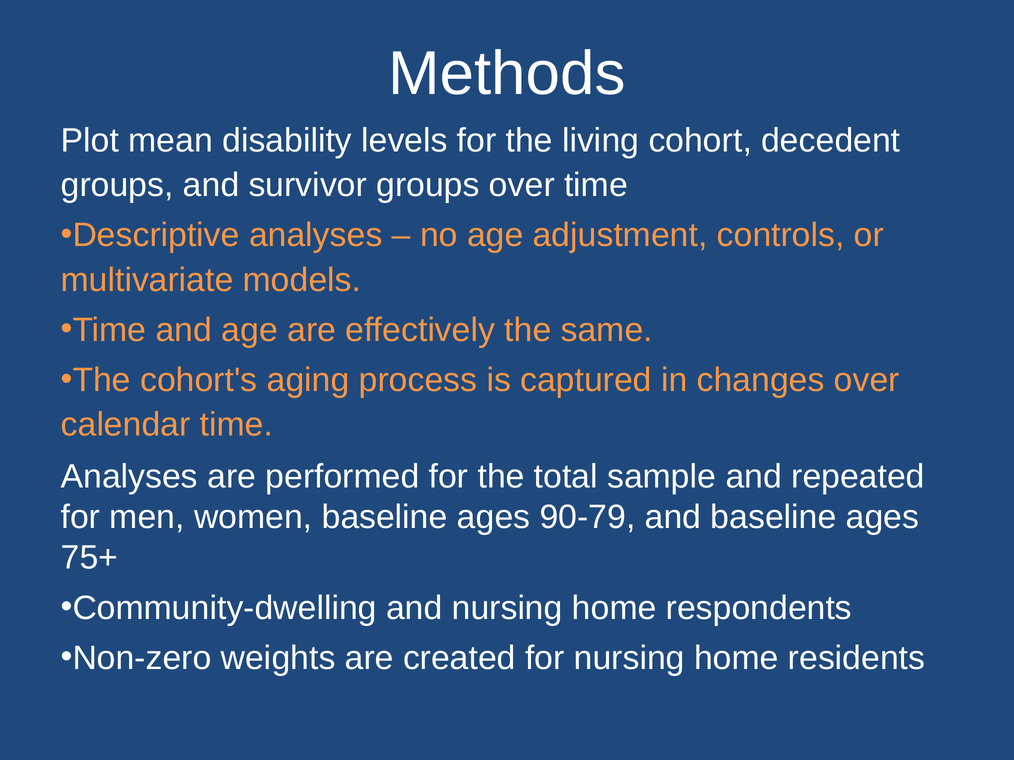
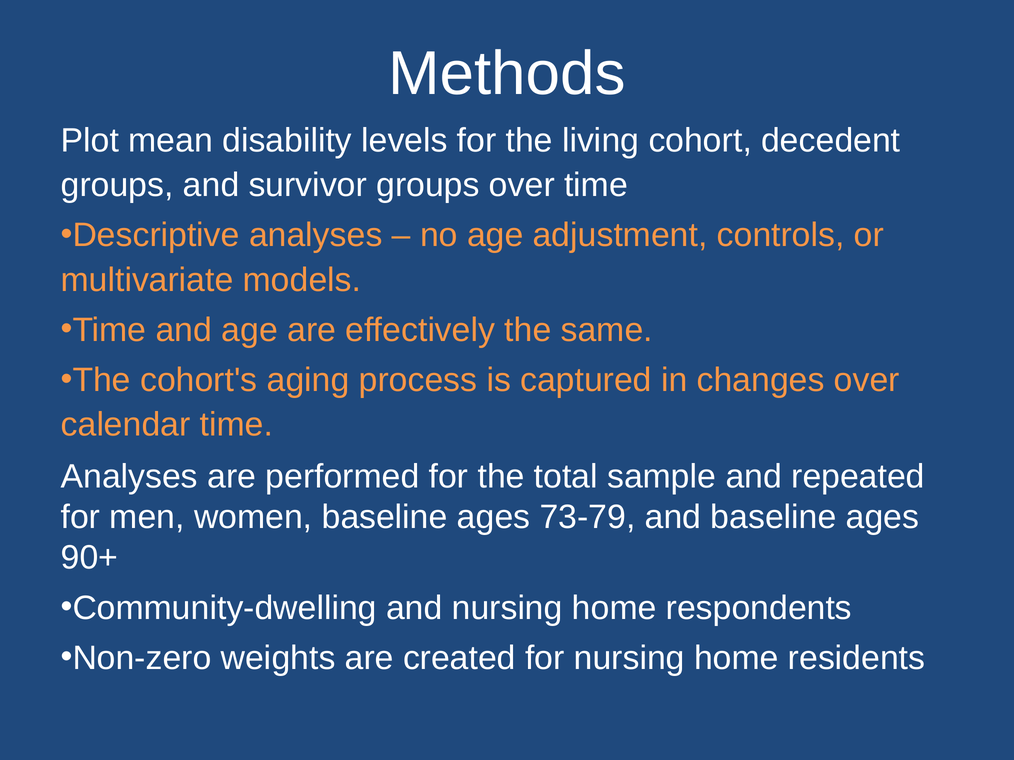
90-79: 90-79 -> 73-79
75+: 75+ -> 90+
